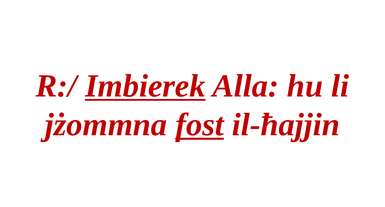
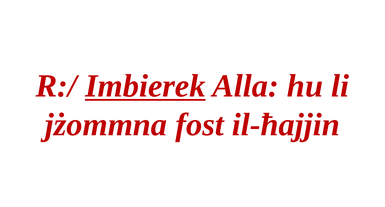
fost underline: present -> none
